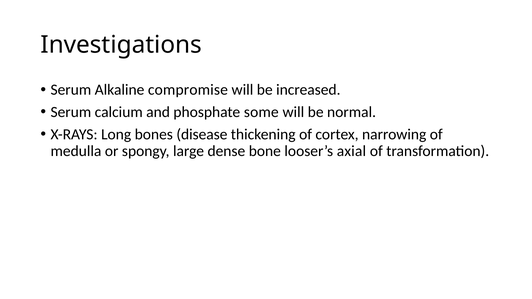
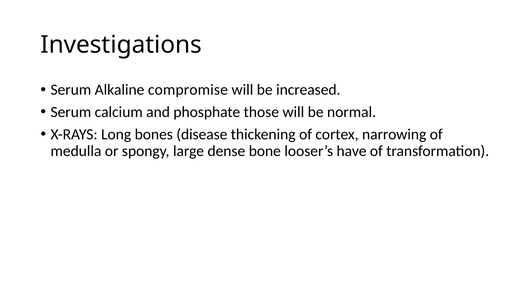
some: some -> those
axial: axial -> have
